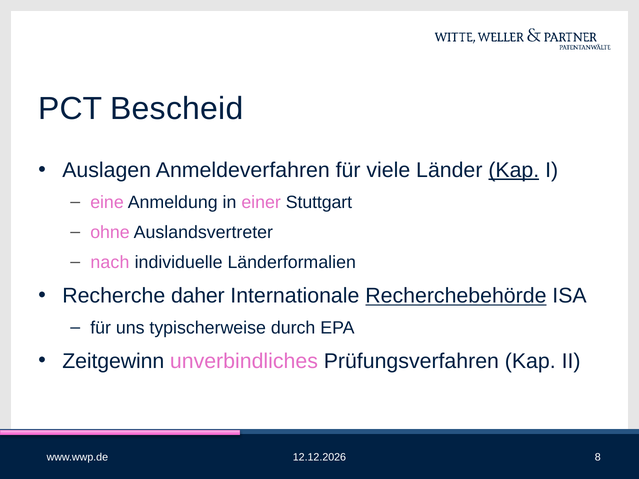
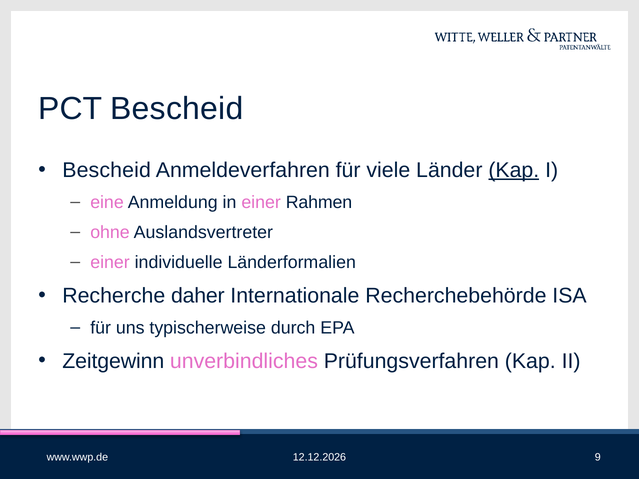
Auslagen at (107, 170): Auslagen -> Bescheid
Stuttgart: Stuttgart -> Rahmen
nach at (110, 263): nach -> einer
Recherchebehörde underline: present -> none
8: 8 -> 9
